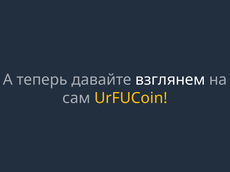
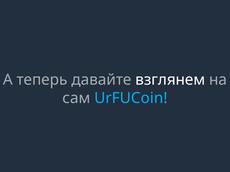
UrFUCoin colour: yellow -> light blue
